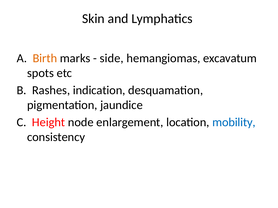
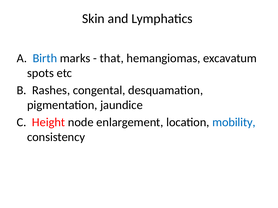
Birth colour: orange -> blue
side: side -> that
indication: indication -> congental
